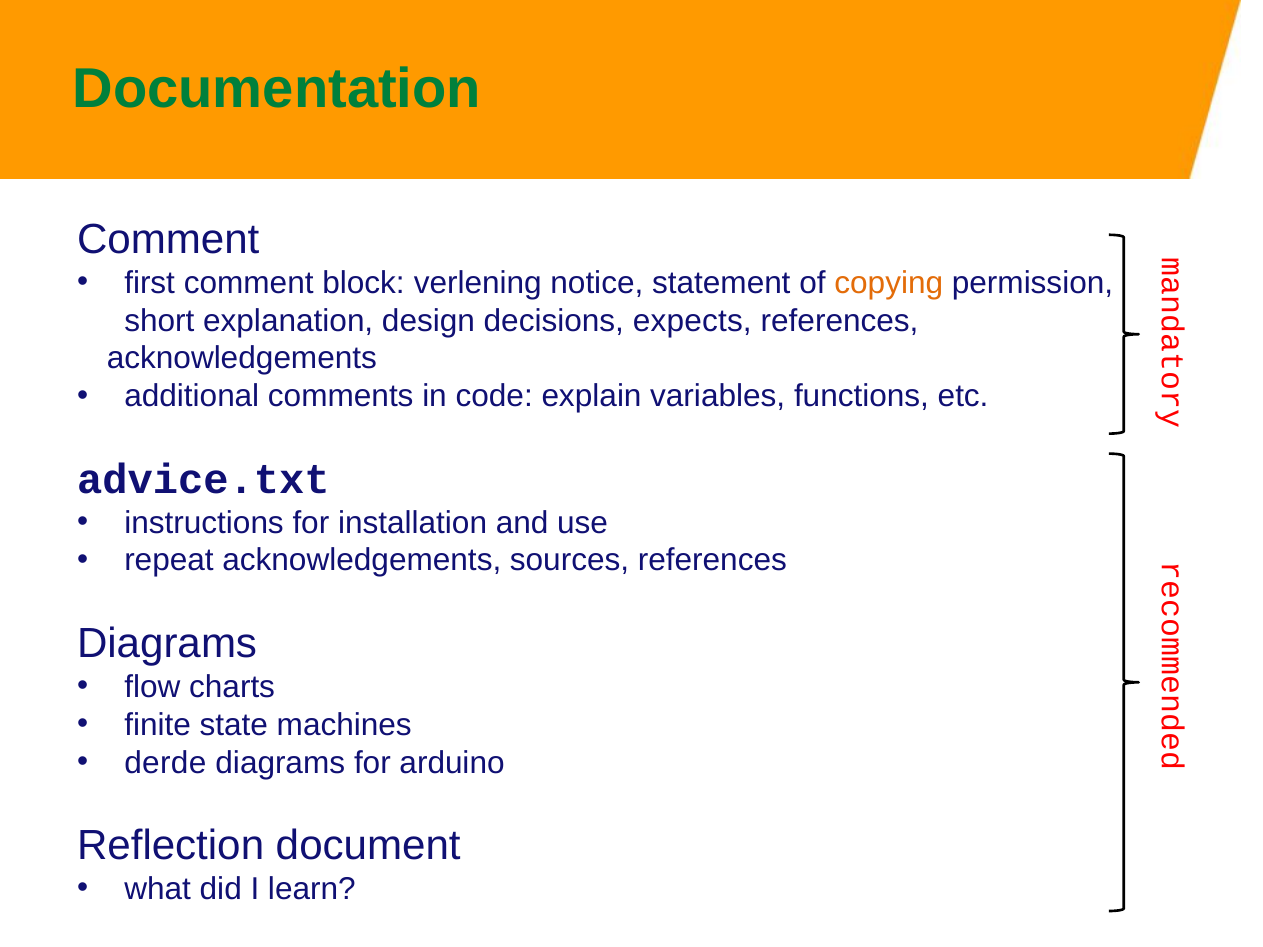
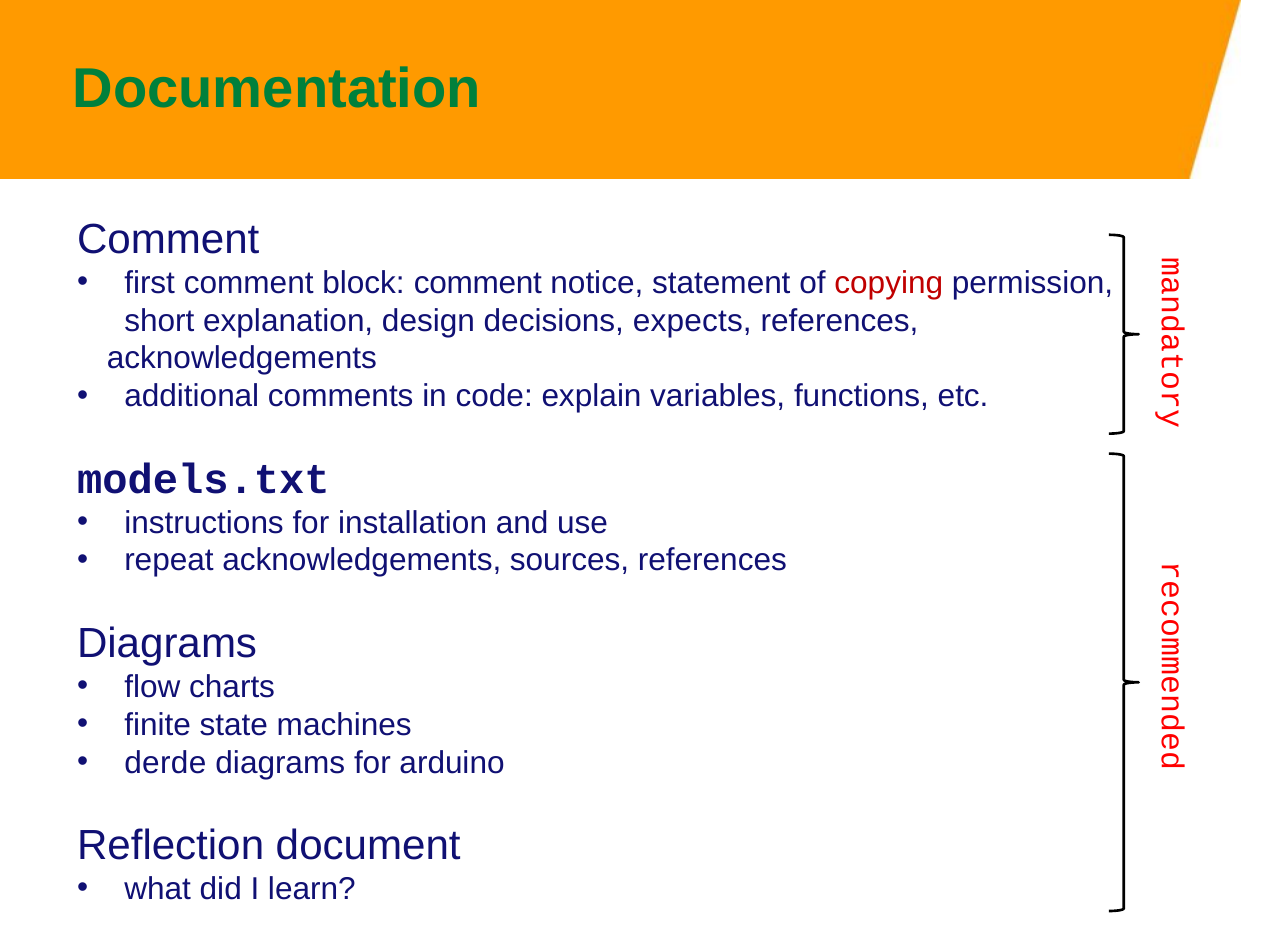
block verlening: verlening -> comment
copying colour: orange -> red
advice.txt: advice.txt -> models.txt
